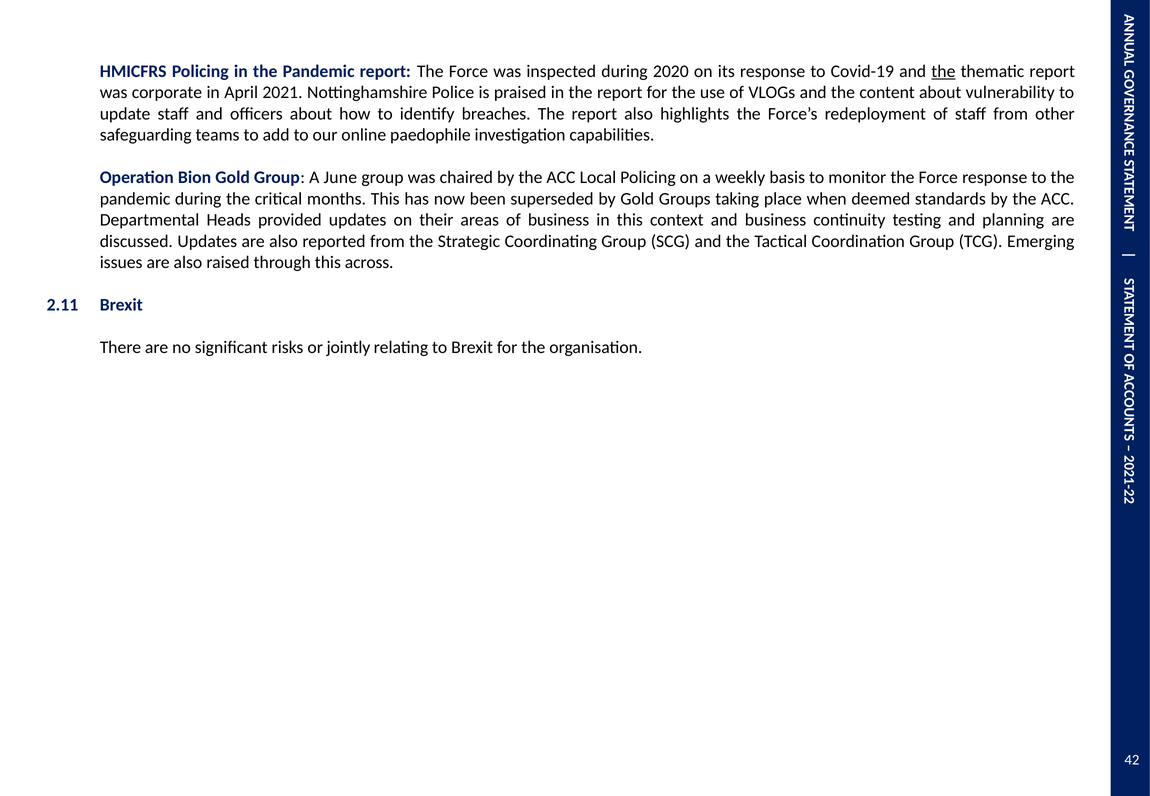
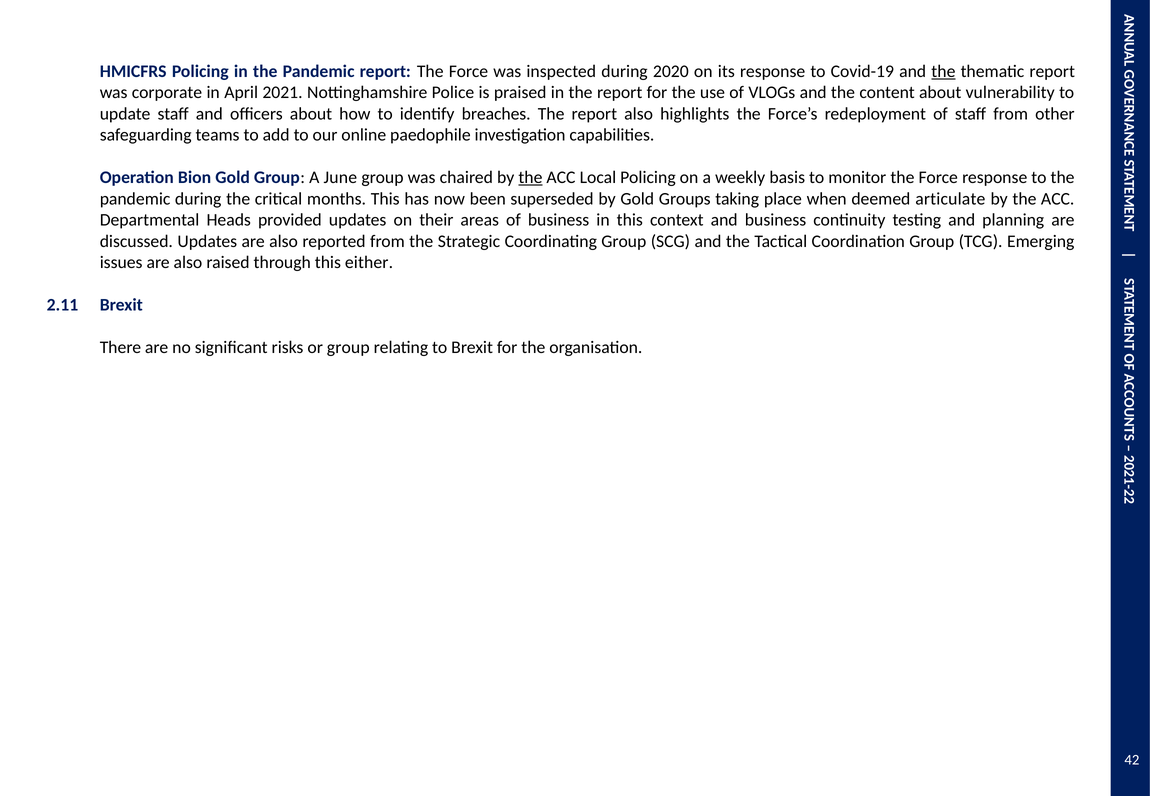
the at (530, 178) underline: none -> present
standards: standards -> articulate
across: across -> either
or jointly: jointly -> group
